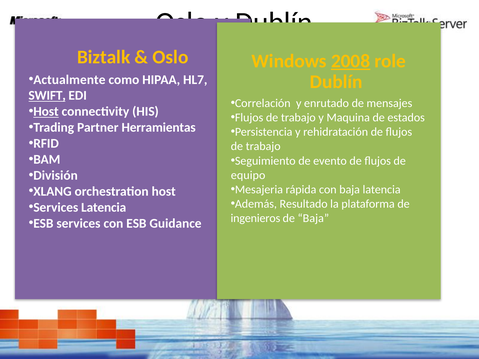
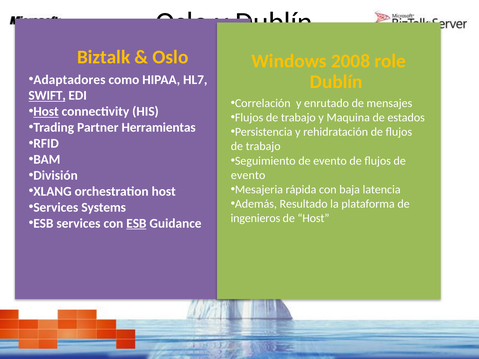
2008 underline: present -> none
Actualmente: Actualmente -> Adaptadores
equipo at (248, 175): equipo -> evento
Services Latencia: Latencia -> Systems
de Baja: Baja -> Host
ESB at (136, 223) underline: none -> present
